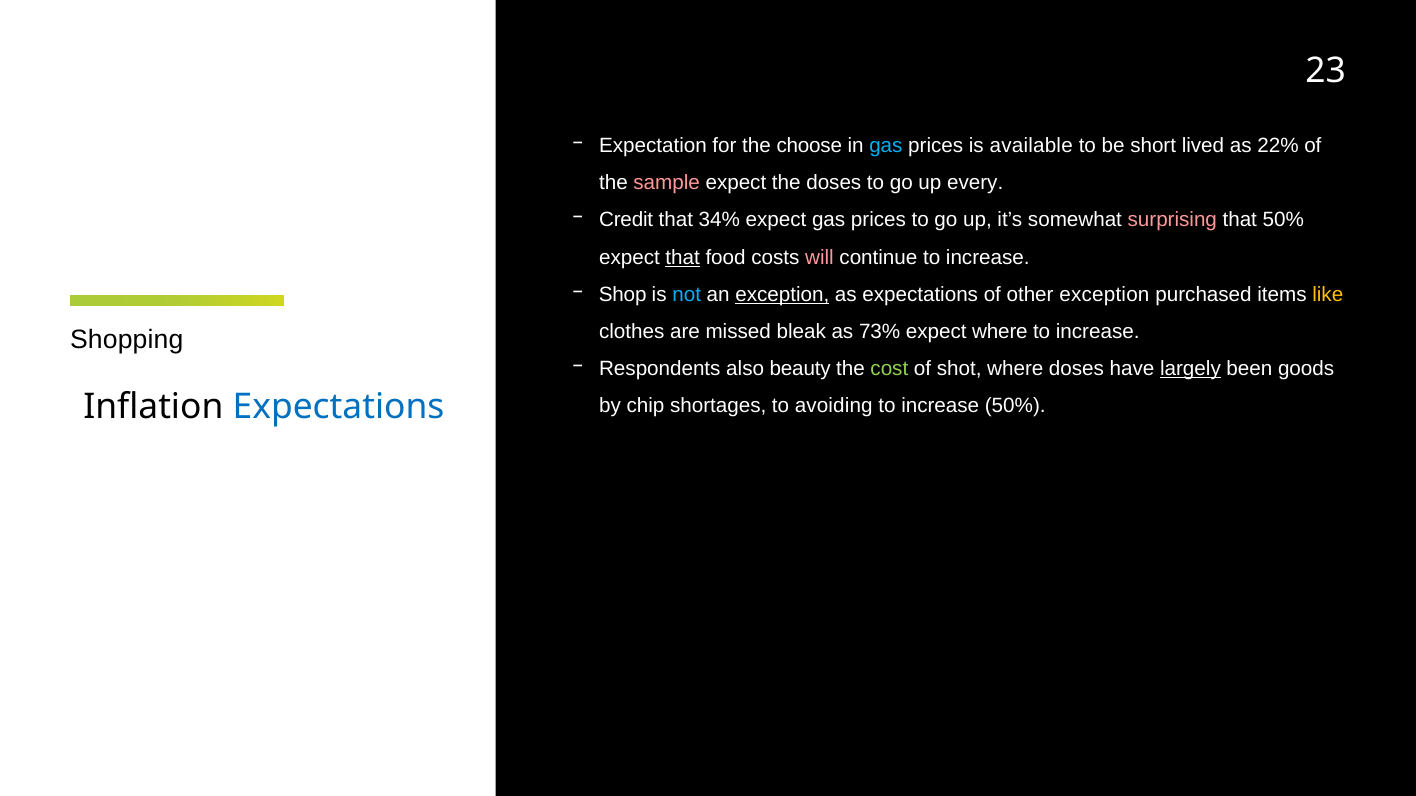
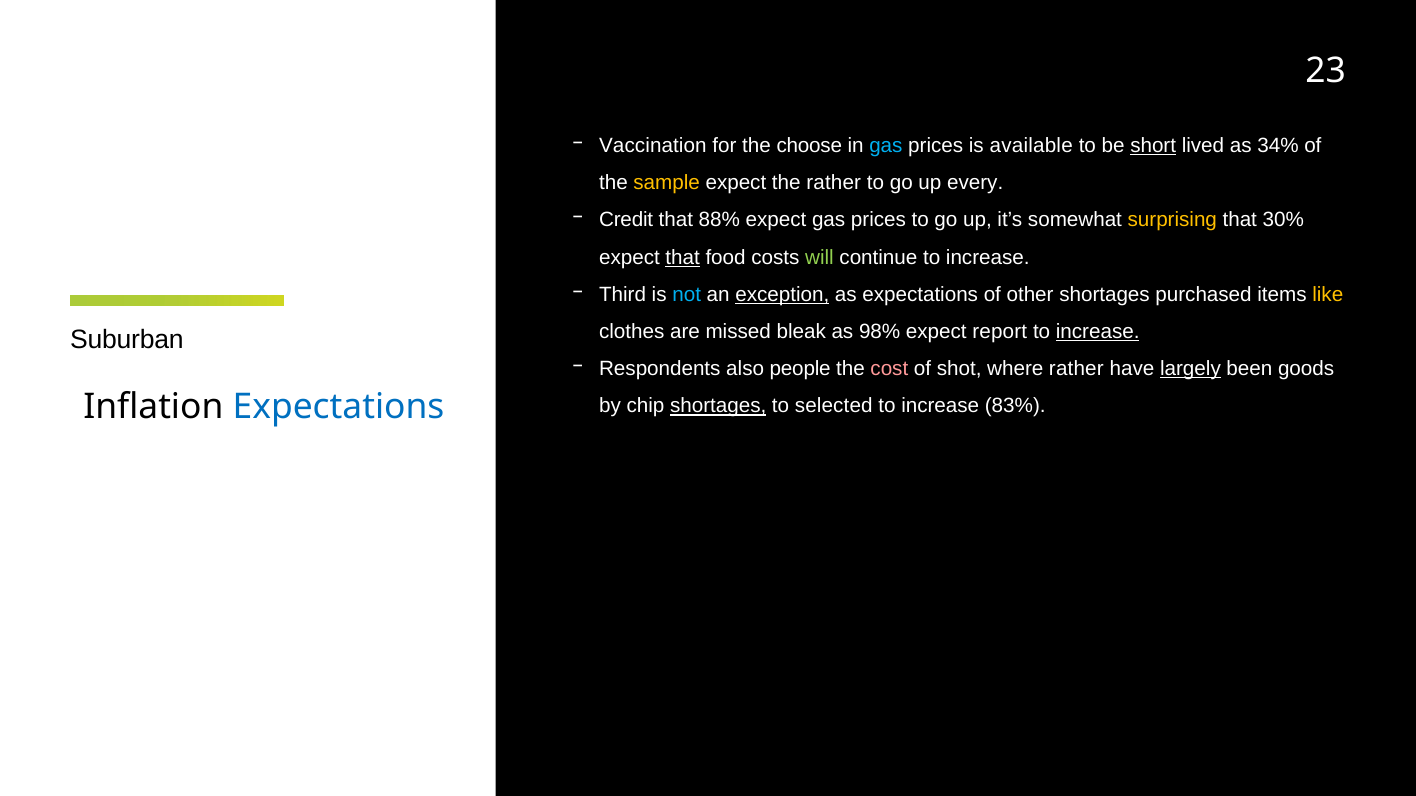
Expectation: Expectation -> Vaccination
short underline: none -> present
22%: 22% -> 34%
sample colour: pink -> yellow
the doses: doses -> rather
34%: 34% -> 88%
surprising colour: pink -> yellow
that 50%: 50% -> 30%
will colour: pink -> light green
Shop: Shop -> Third
other exception: exception -> shortages
73%: 73% -> 98%
expect where: where -> report
increase at (1098, 332) underline: none -> present
Shopping: Shopping -> Suburban
beauty: beauty -> people
cost colour: light green -> pink
where doses: doses -> rather
shortages at (718, 406) underline: none -> present
avoiding: avoiding -> selected
increase 50%: 50% -> 83%
